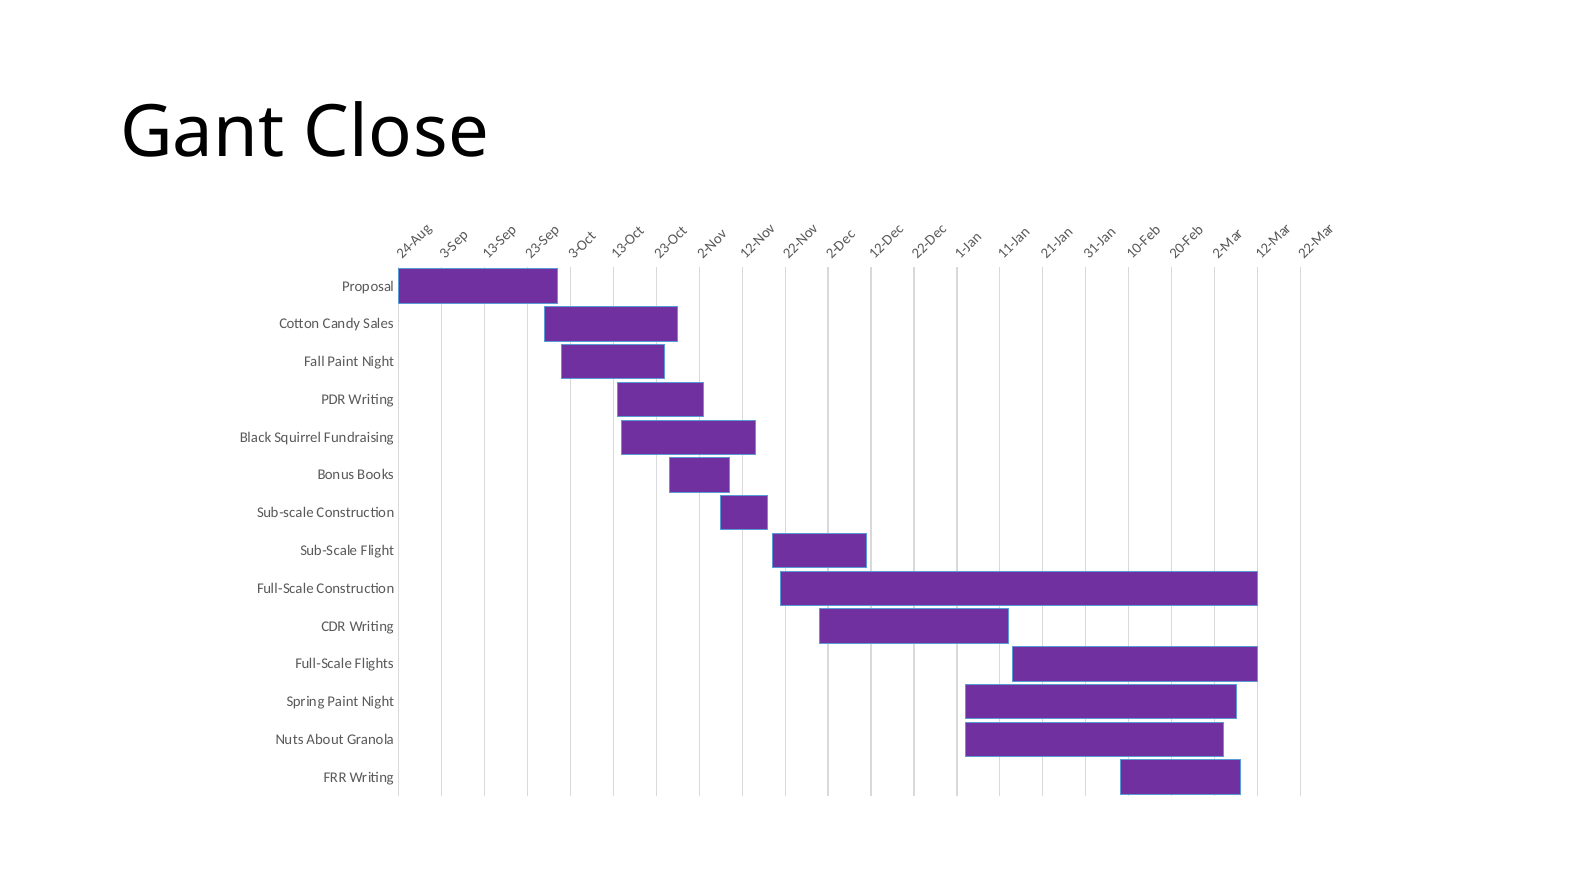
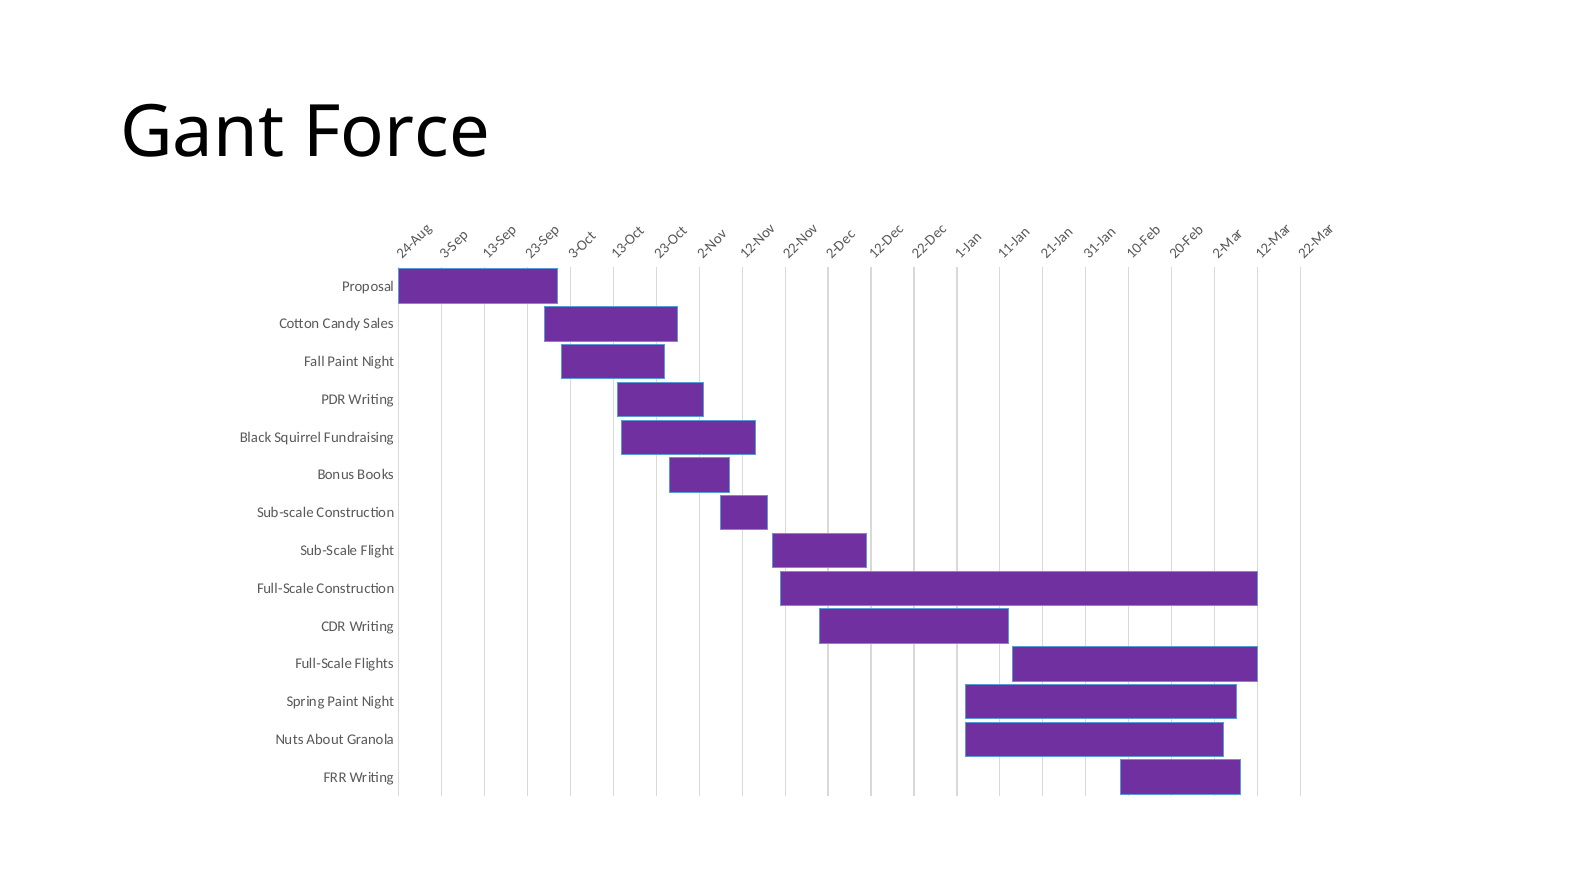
Close: Close -> Force
